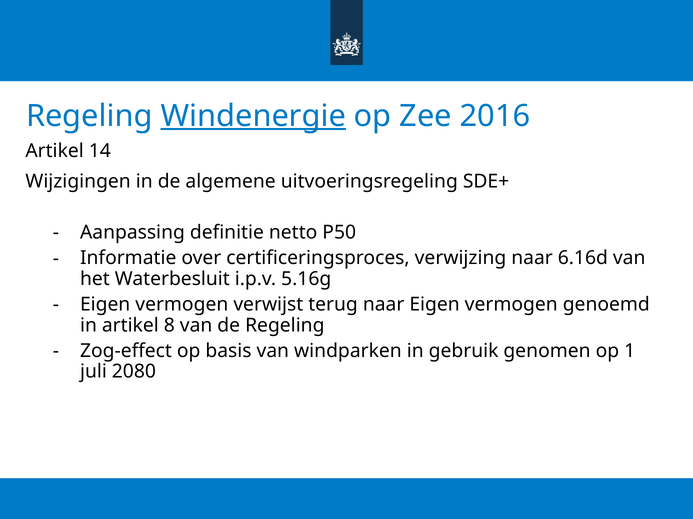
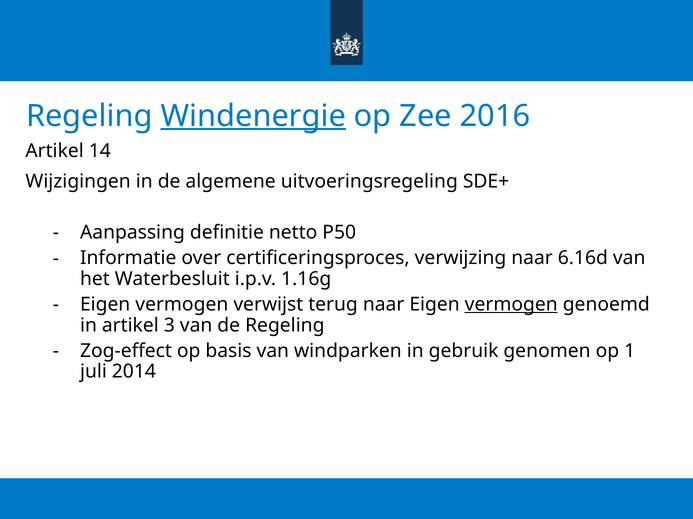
5.16g: 5.16g -> 1.16g
vermogen at (511, 305) underline: none -> present
8: 8 -> 3
2080: 2080 -> 2014
